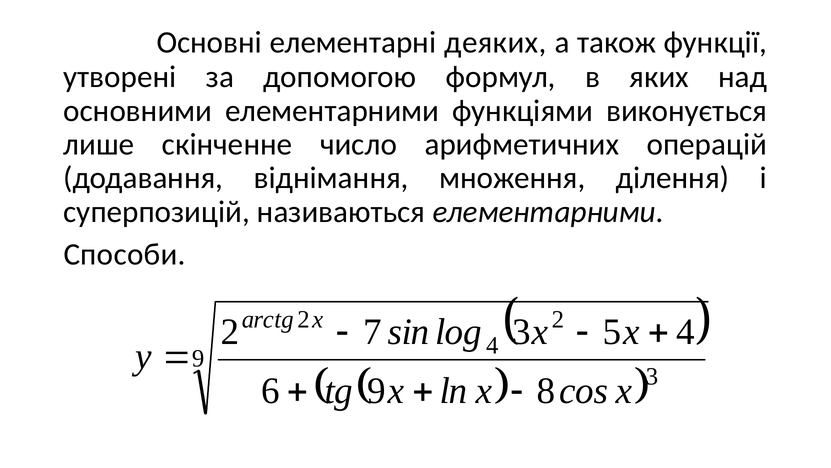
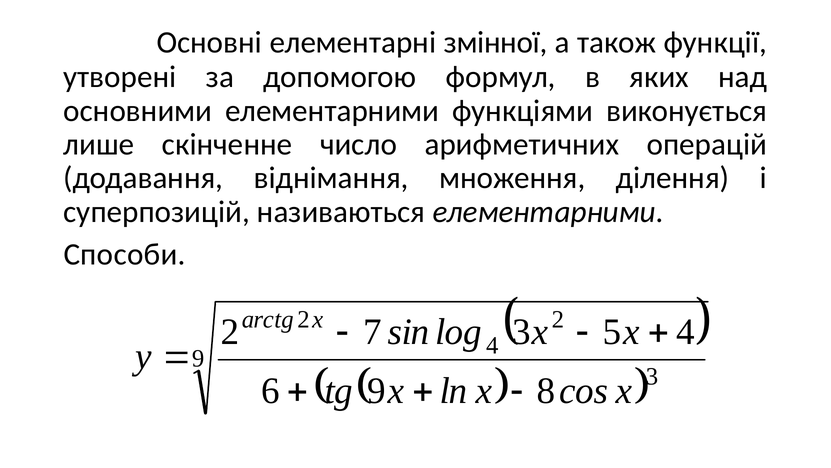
деяких: деяких -> змінної
